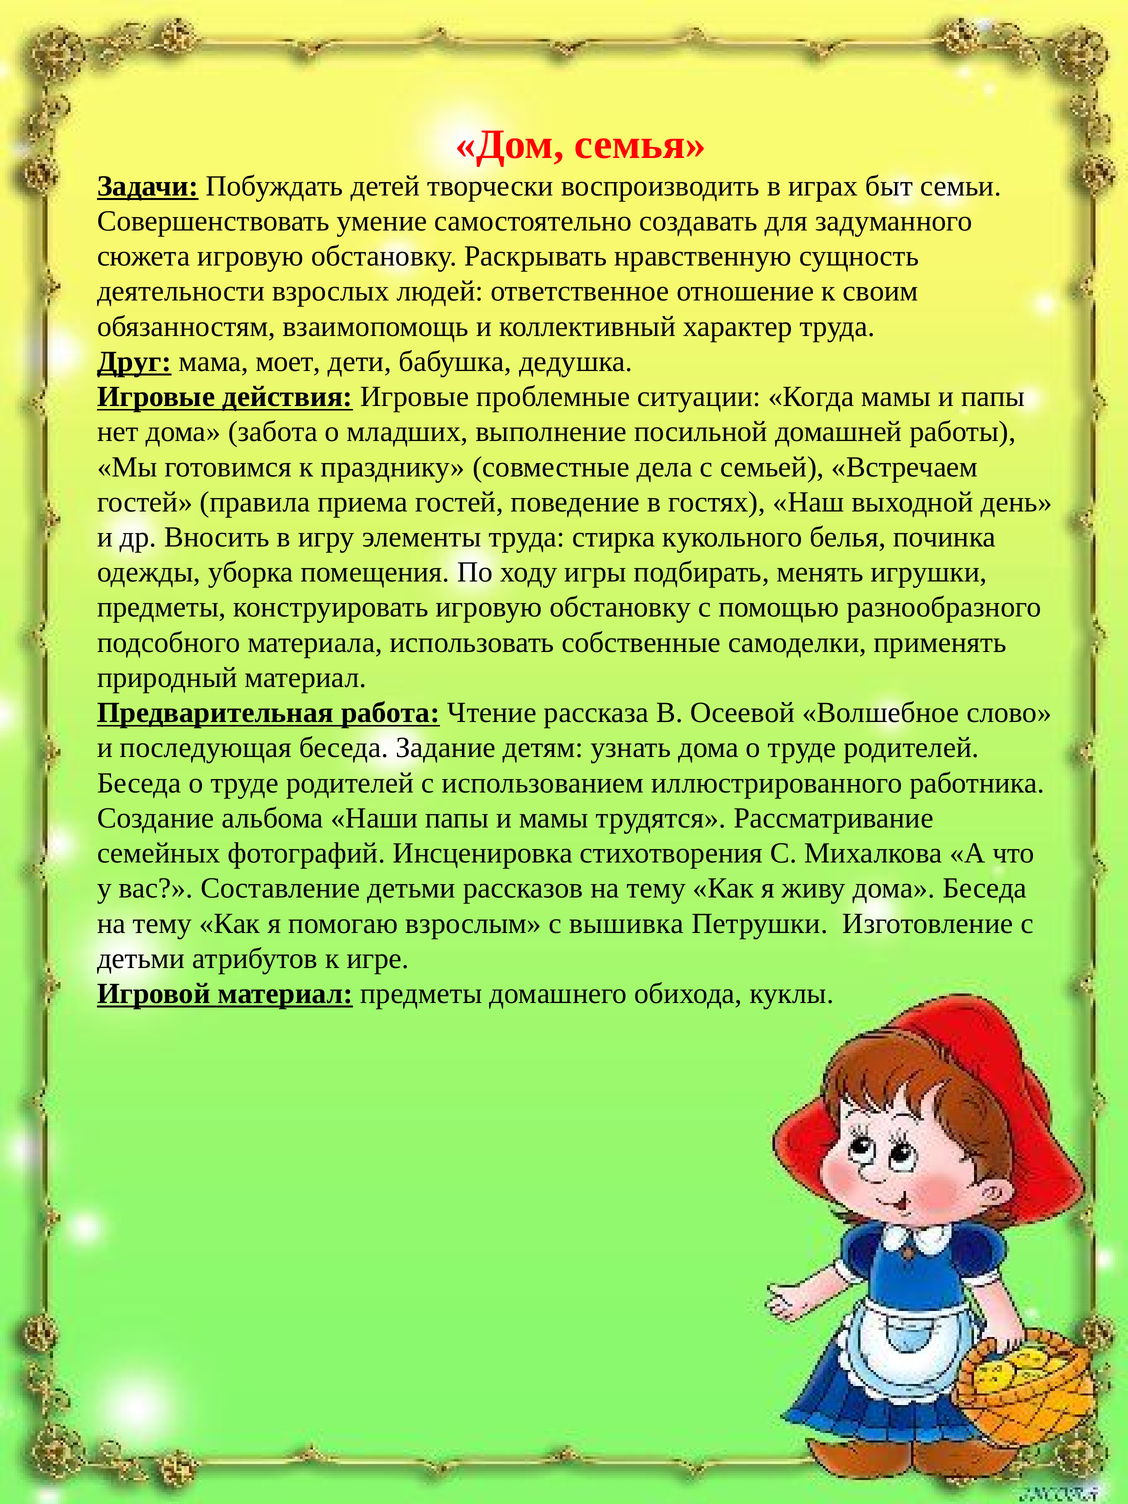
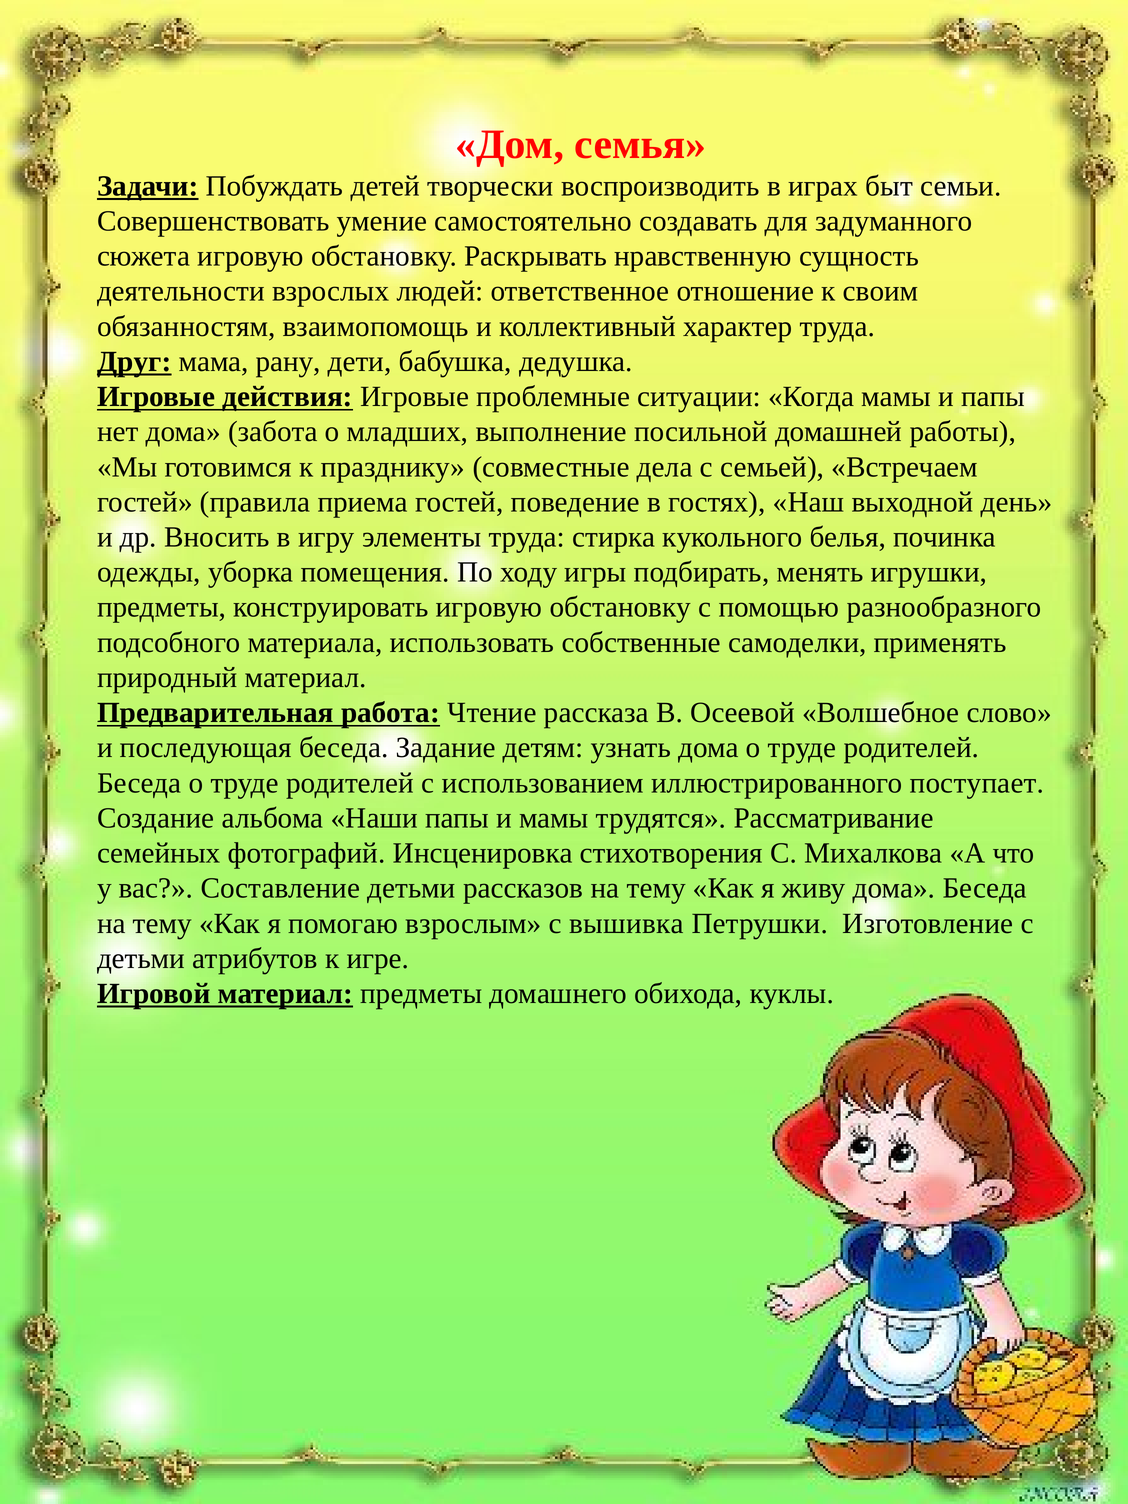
моет: моет -> рану
работника: работника -> поступает
